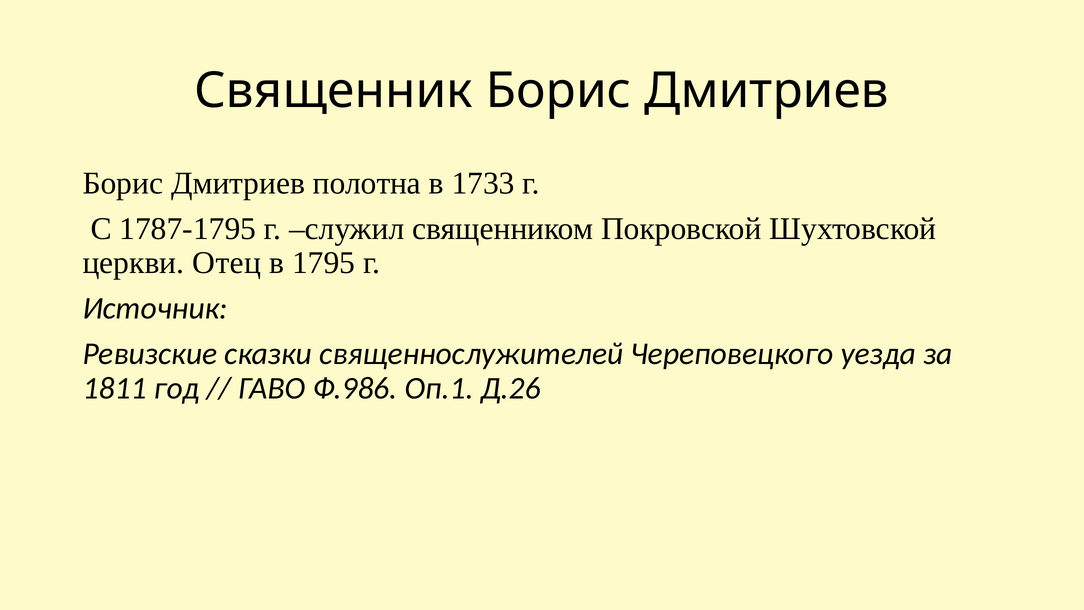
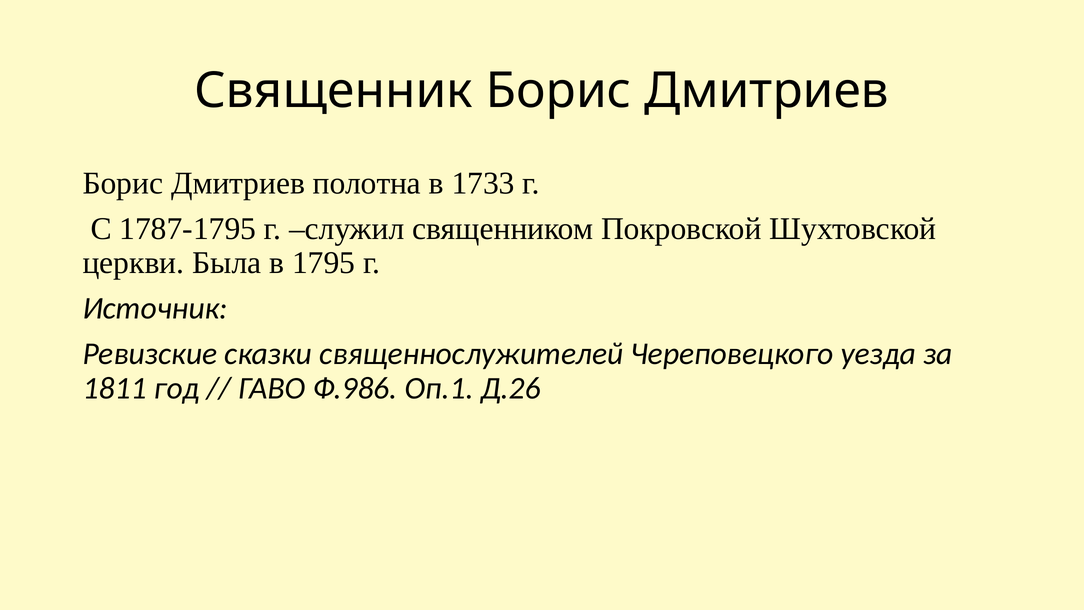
Отец: Отец -> Была
